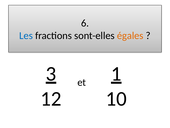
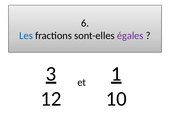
égales colour: orange -> purple
